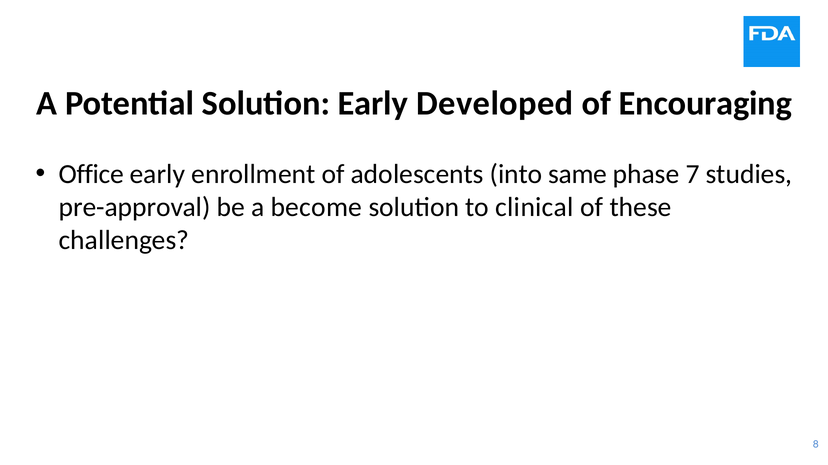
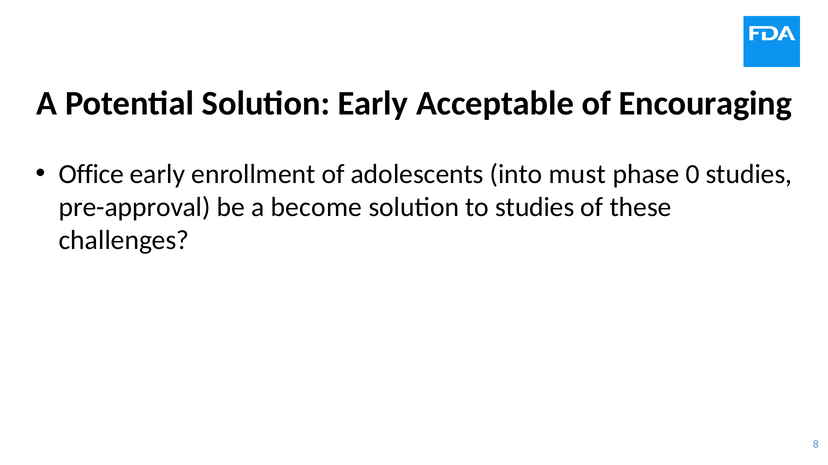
Developed: Developed -> Acceptable
same: same -> must
7: 7 -> 0
to clinical: clinical -> studies
